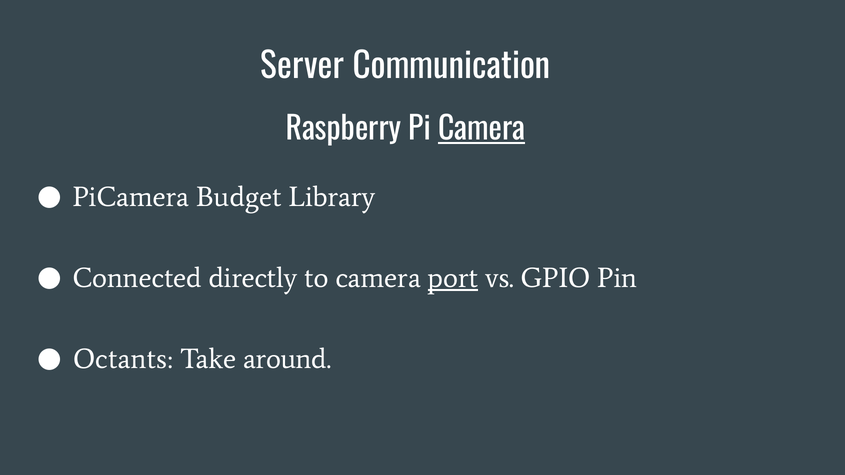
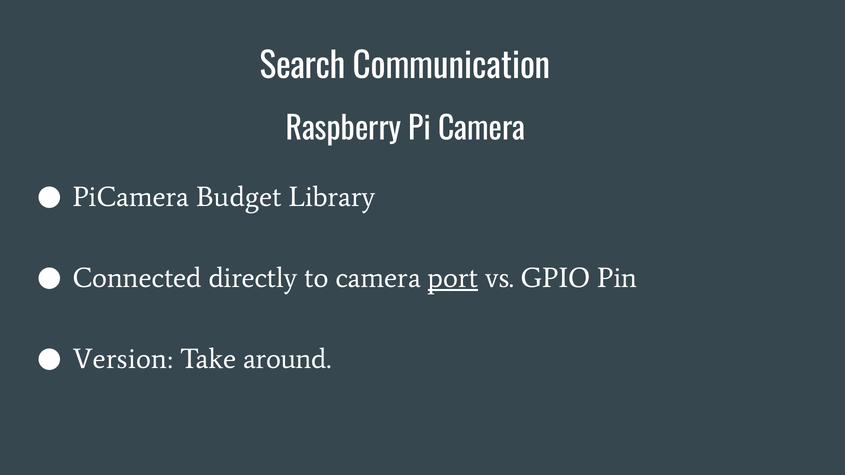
Server: Server -> Search
Camera at (482, 129) underline: present -> none
Octants: Octants -> Version
